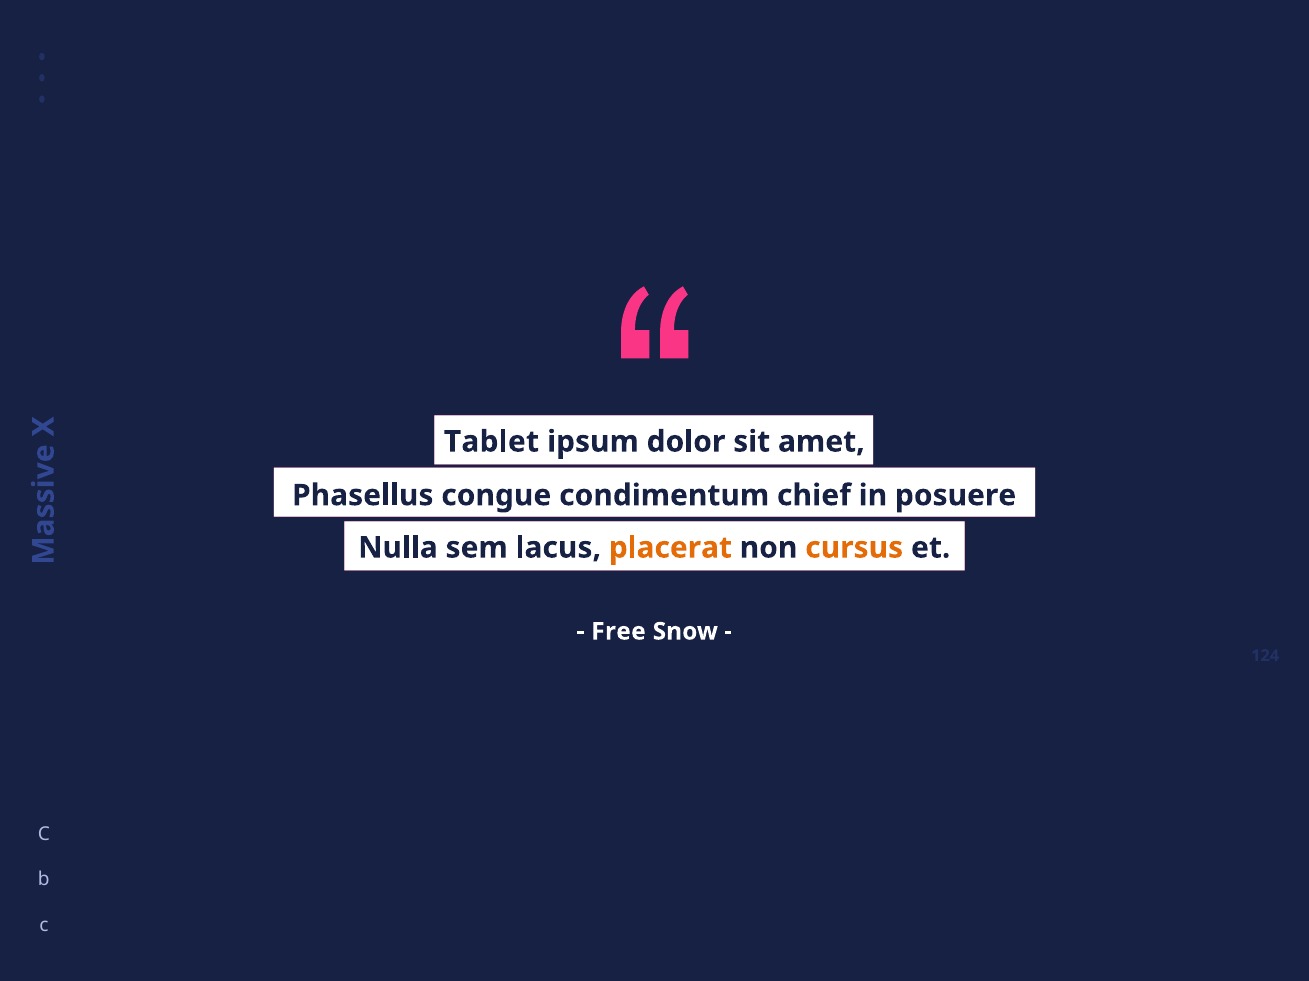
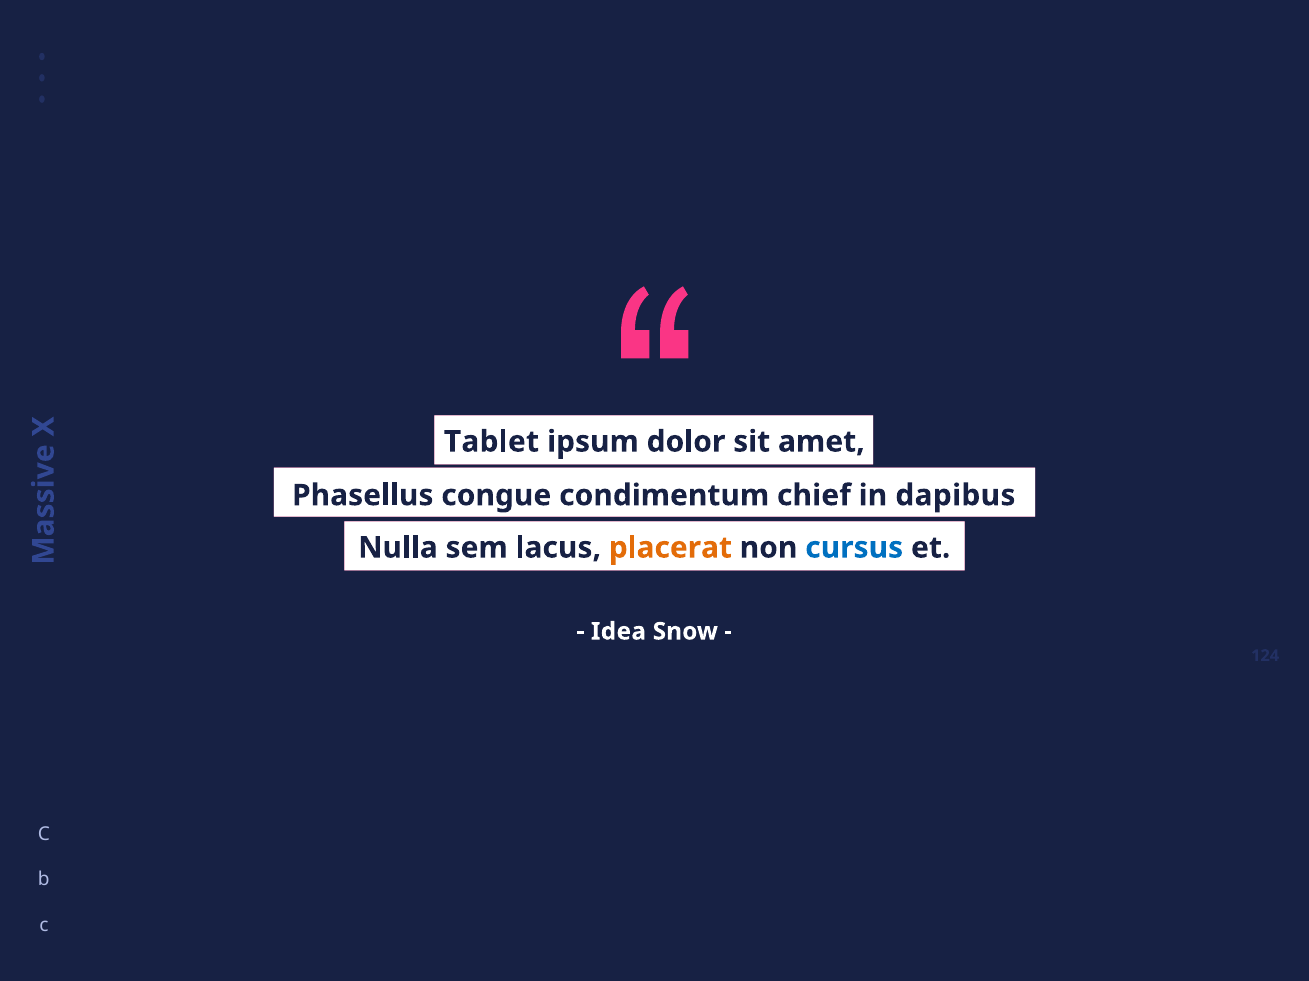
posuere: posuere -> dapibus
cursus colour: orange -> blue
Free: Free -> Idea
